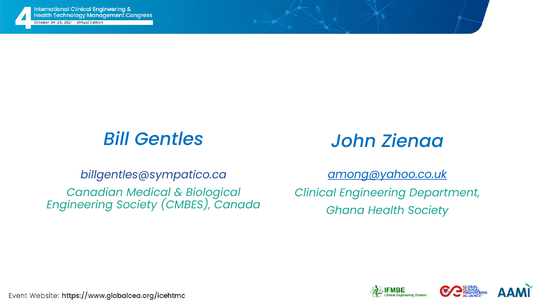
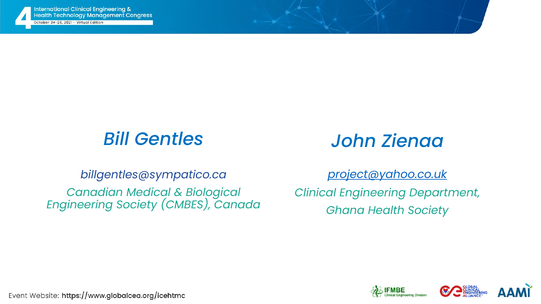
among@yahoo.co.uk: among@yahoo.co.uk -> project@yahoo.co.uk
